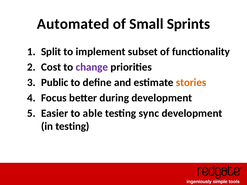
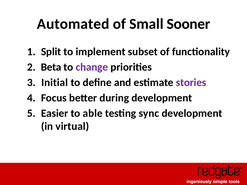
Sprints: Sprints -> Sooner
Cost: Cost -> Beta
Public: Public -> Initial
stories colour: orange -> purple
in testing: testing -> virtual
